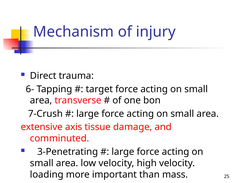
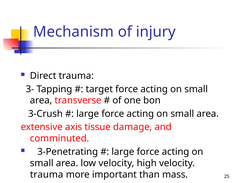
6-: 6- -> 3-
7-Crush: 7-Crush -> 3-Crush
loading at (47, 175): loading -> trauma
